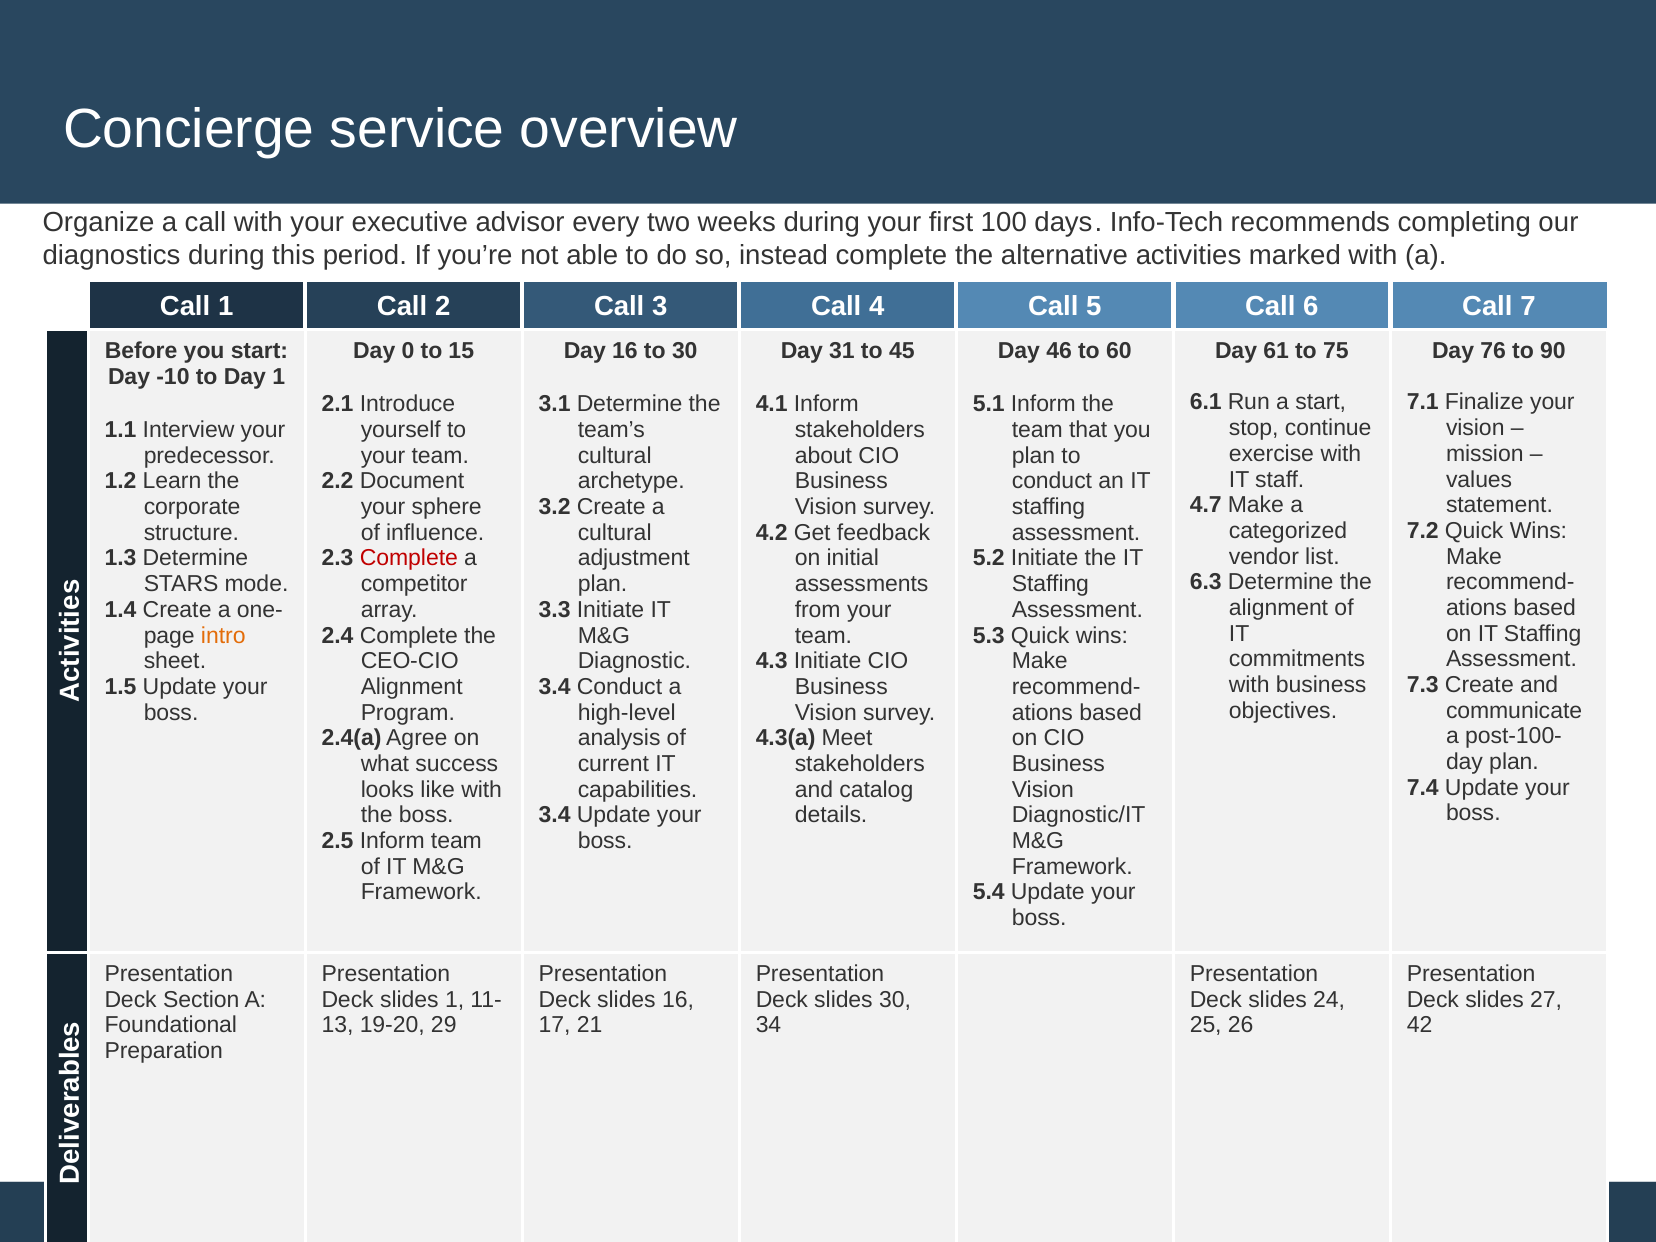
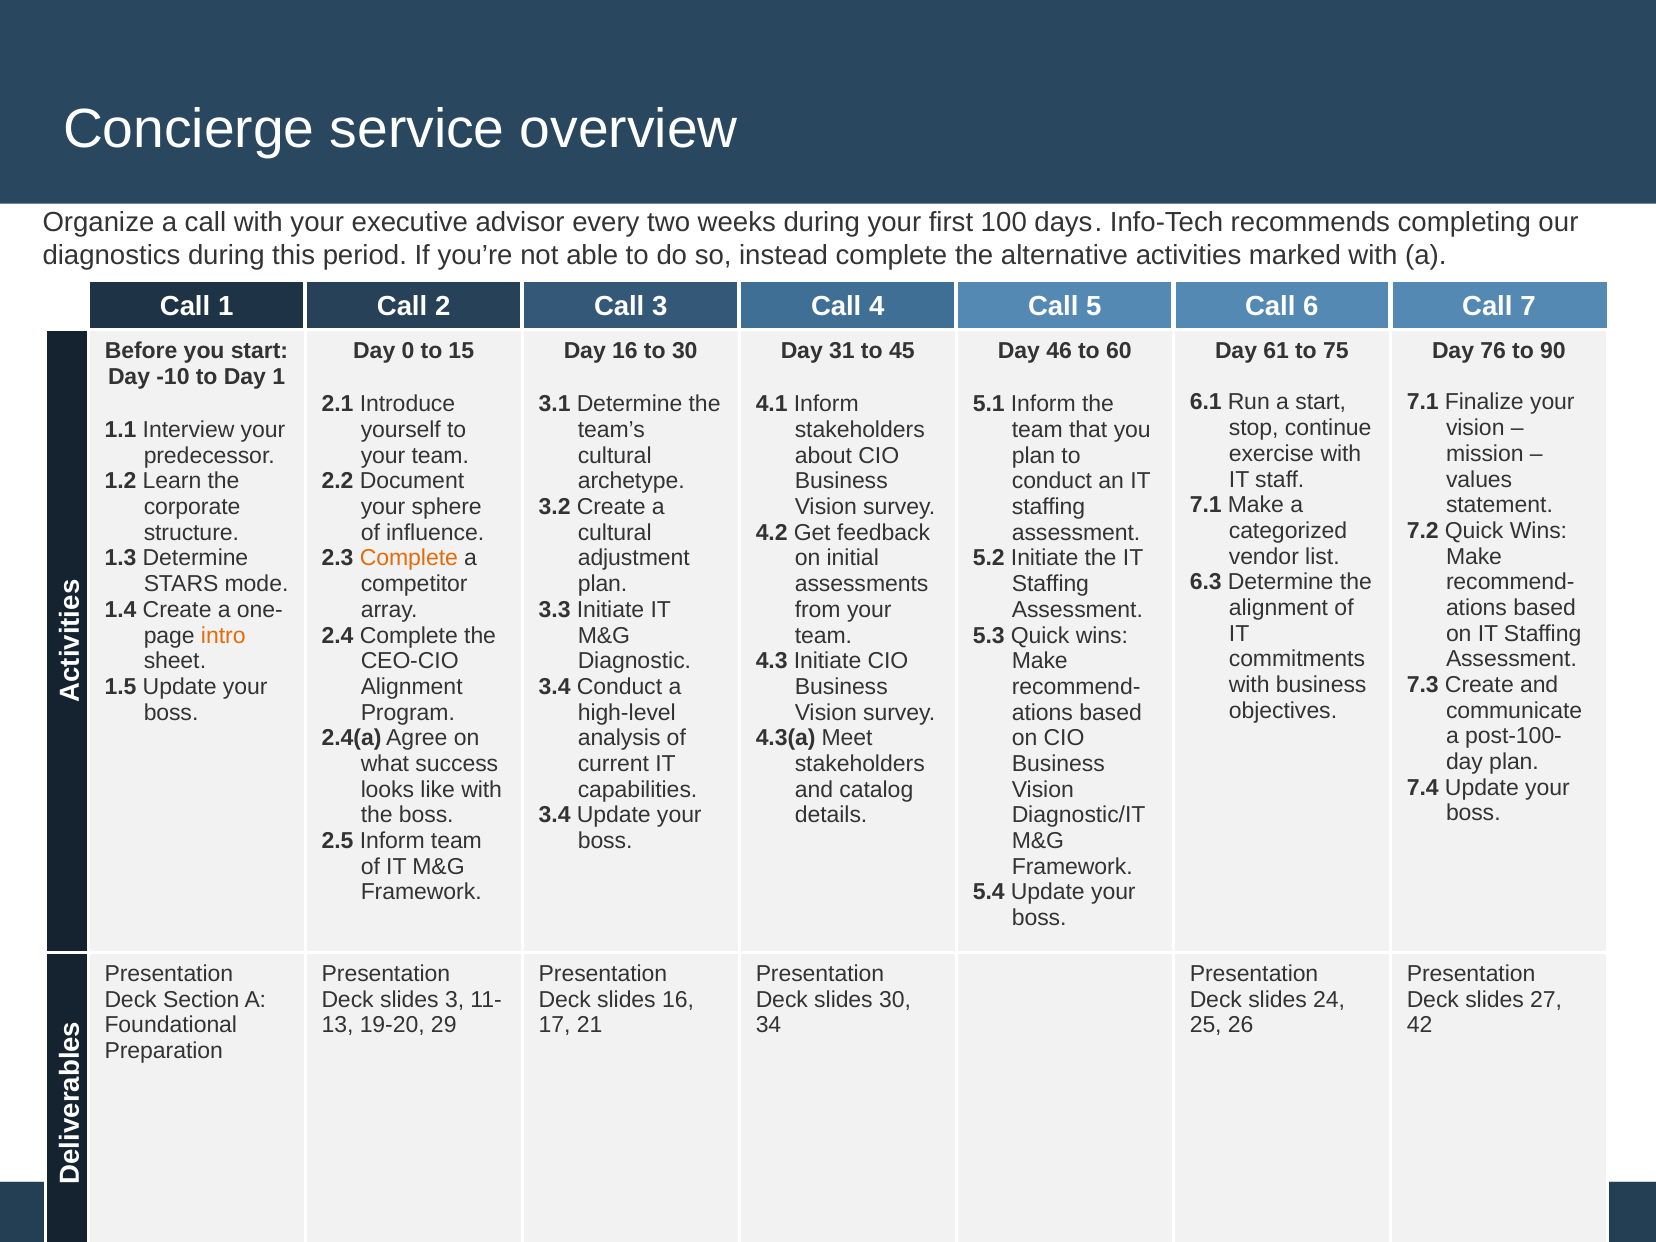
4.7 at (1206, 505): 4.7 -> 7.1
Complete at (409, 558) colour: red -> orange
slides 1: 1 -> 3
